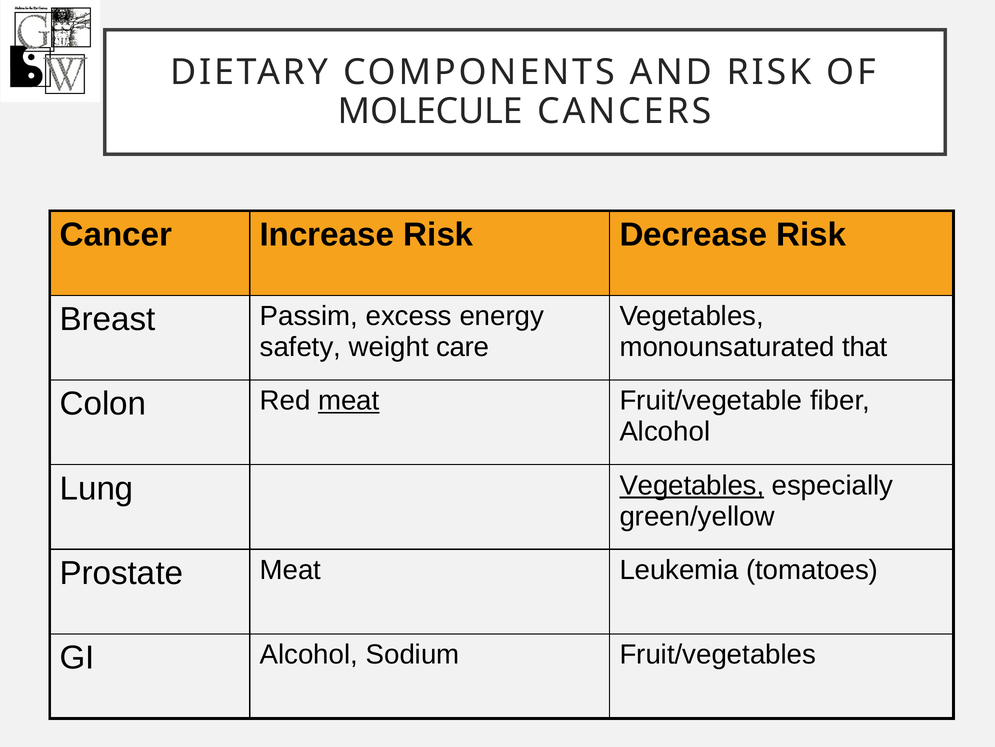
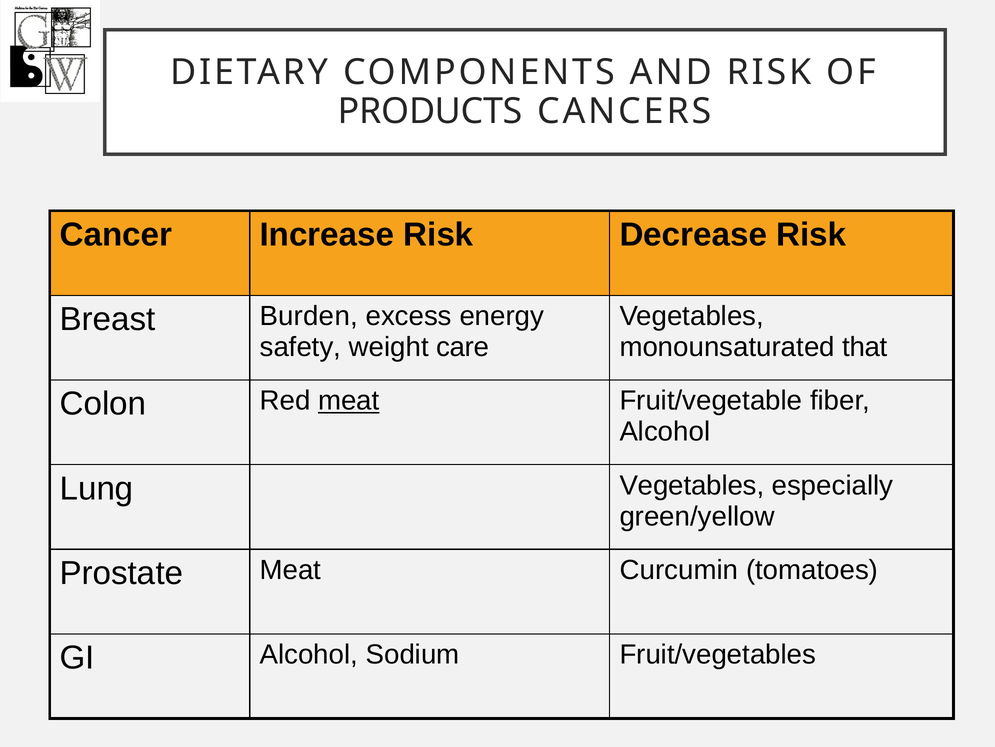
MOLECULE: MOLECULE -> PRODUCTS
Passim: Passim -> Burden
Vegetables at (692, 485) underline: present -> none
Leukemia: Leukemia -> Curcumin
